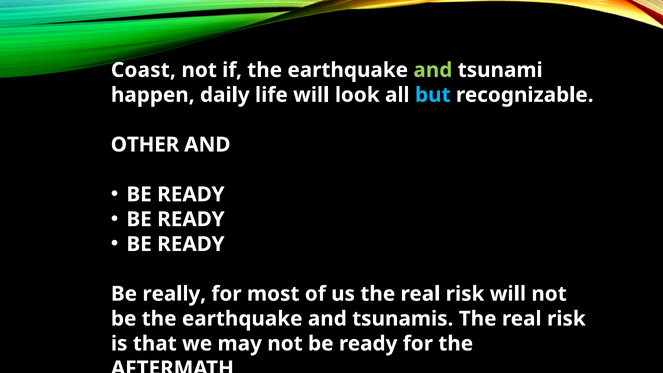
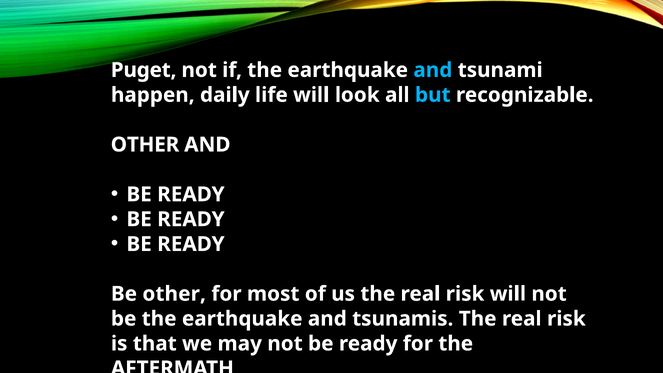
Coast: Coast -> Puget
and at (433, 70) colour: light green -> light blue
Be really: really -> other
